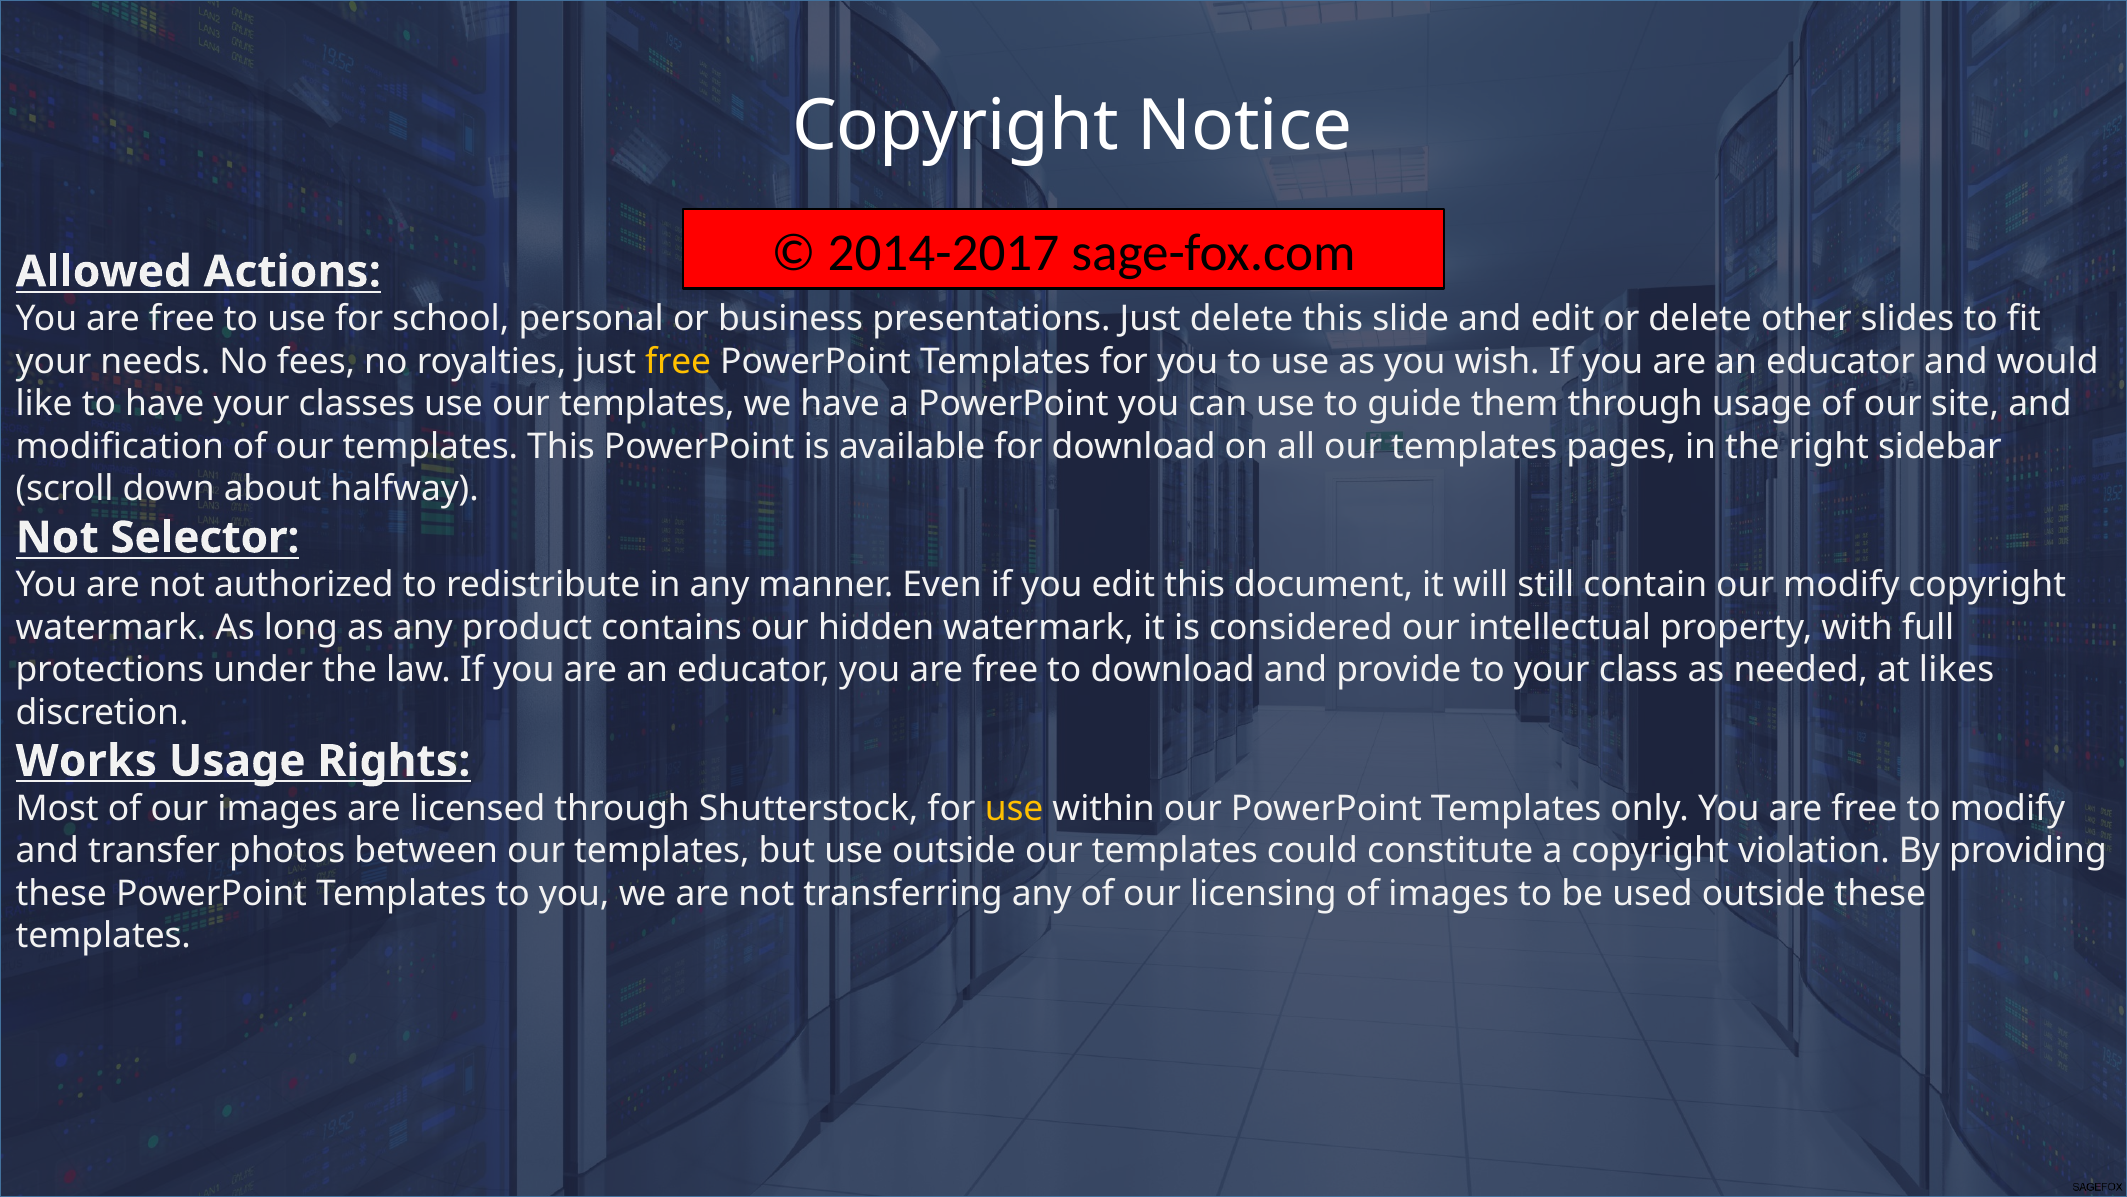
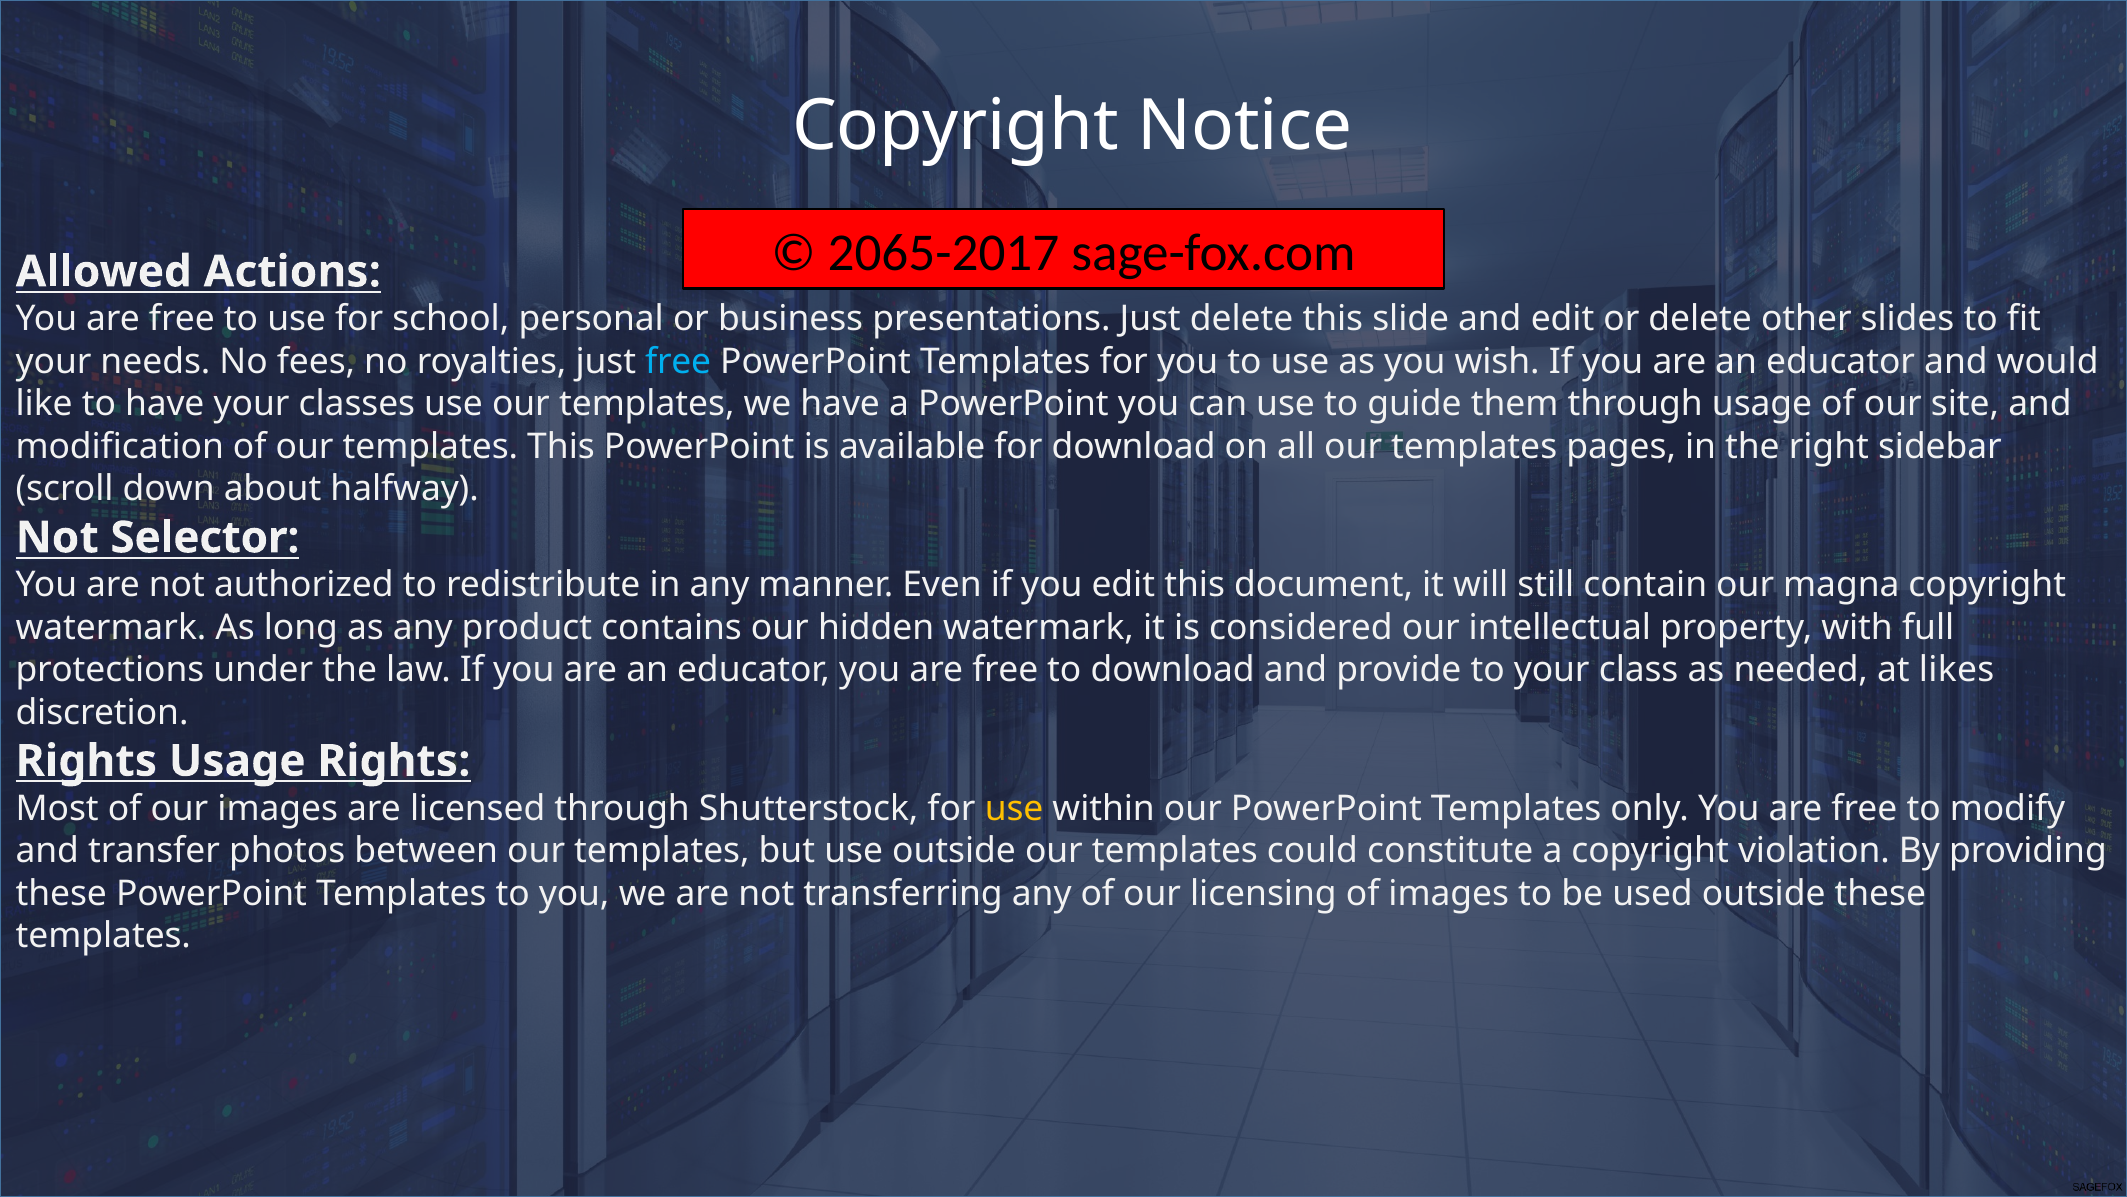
2014-2017: 2014-2017 -> 2065-2017
free at (678, 361) colour: yellow -> light blue
our modify: modify -> magna
Works at (86, 761): Works -> Rights
